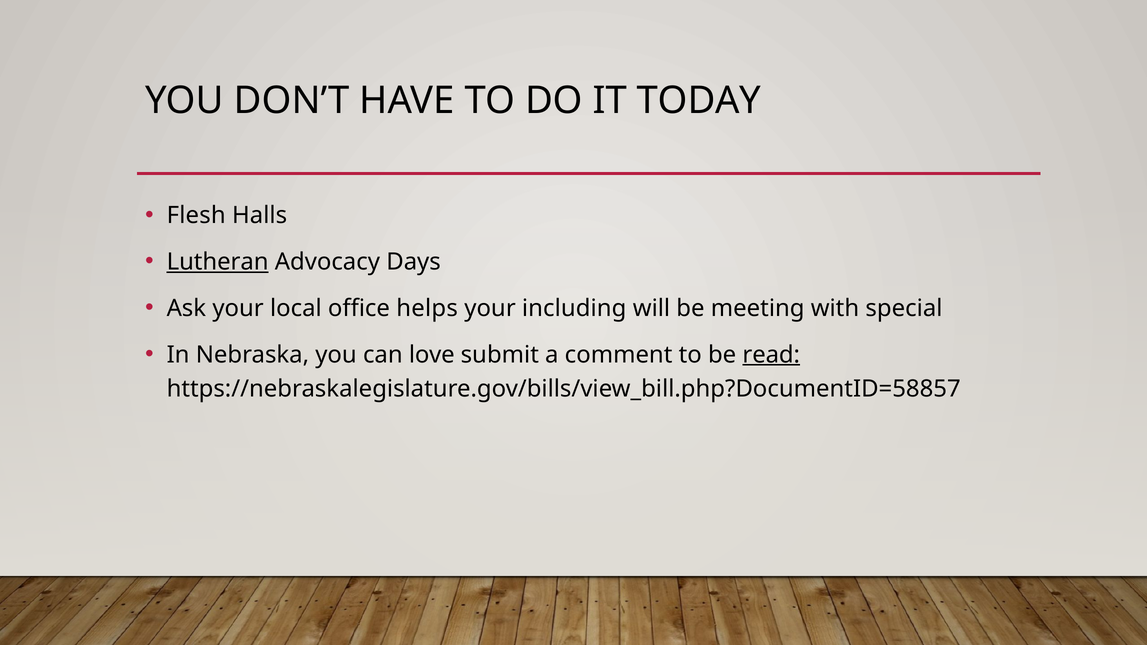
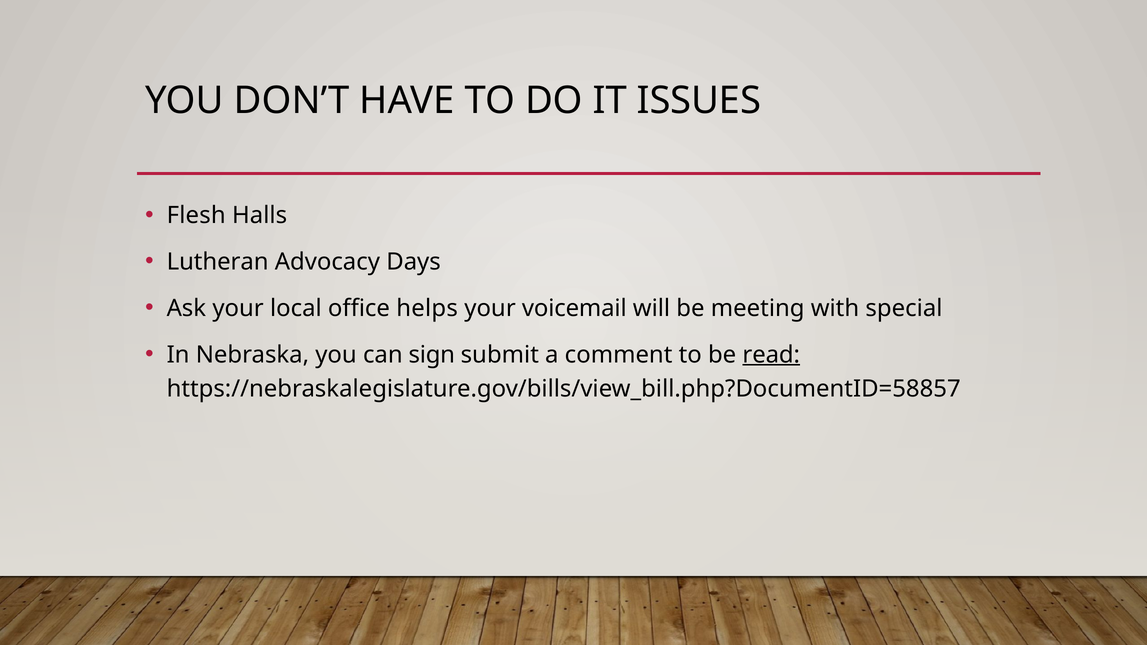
TODAY: TODAY -> ISSUES
Lutheran underline: present -> none
including: including -> voicemail
love: love -> sign
